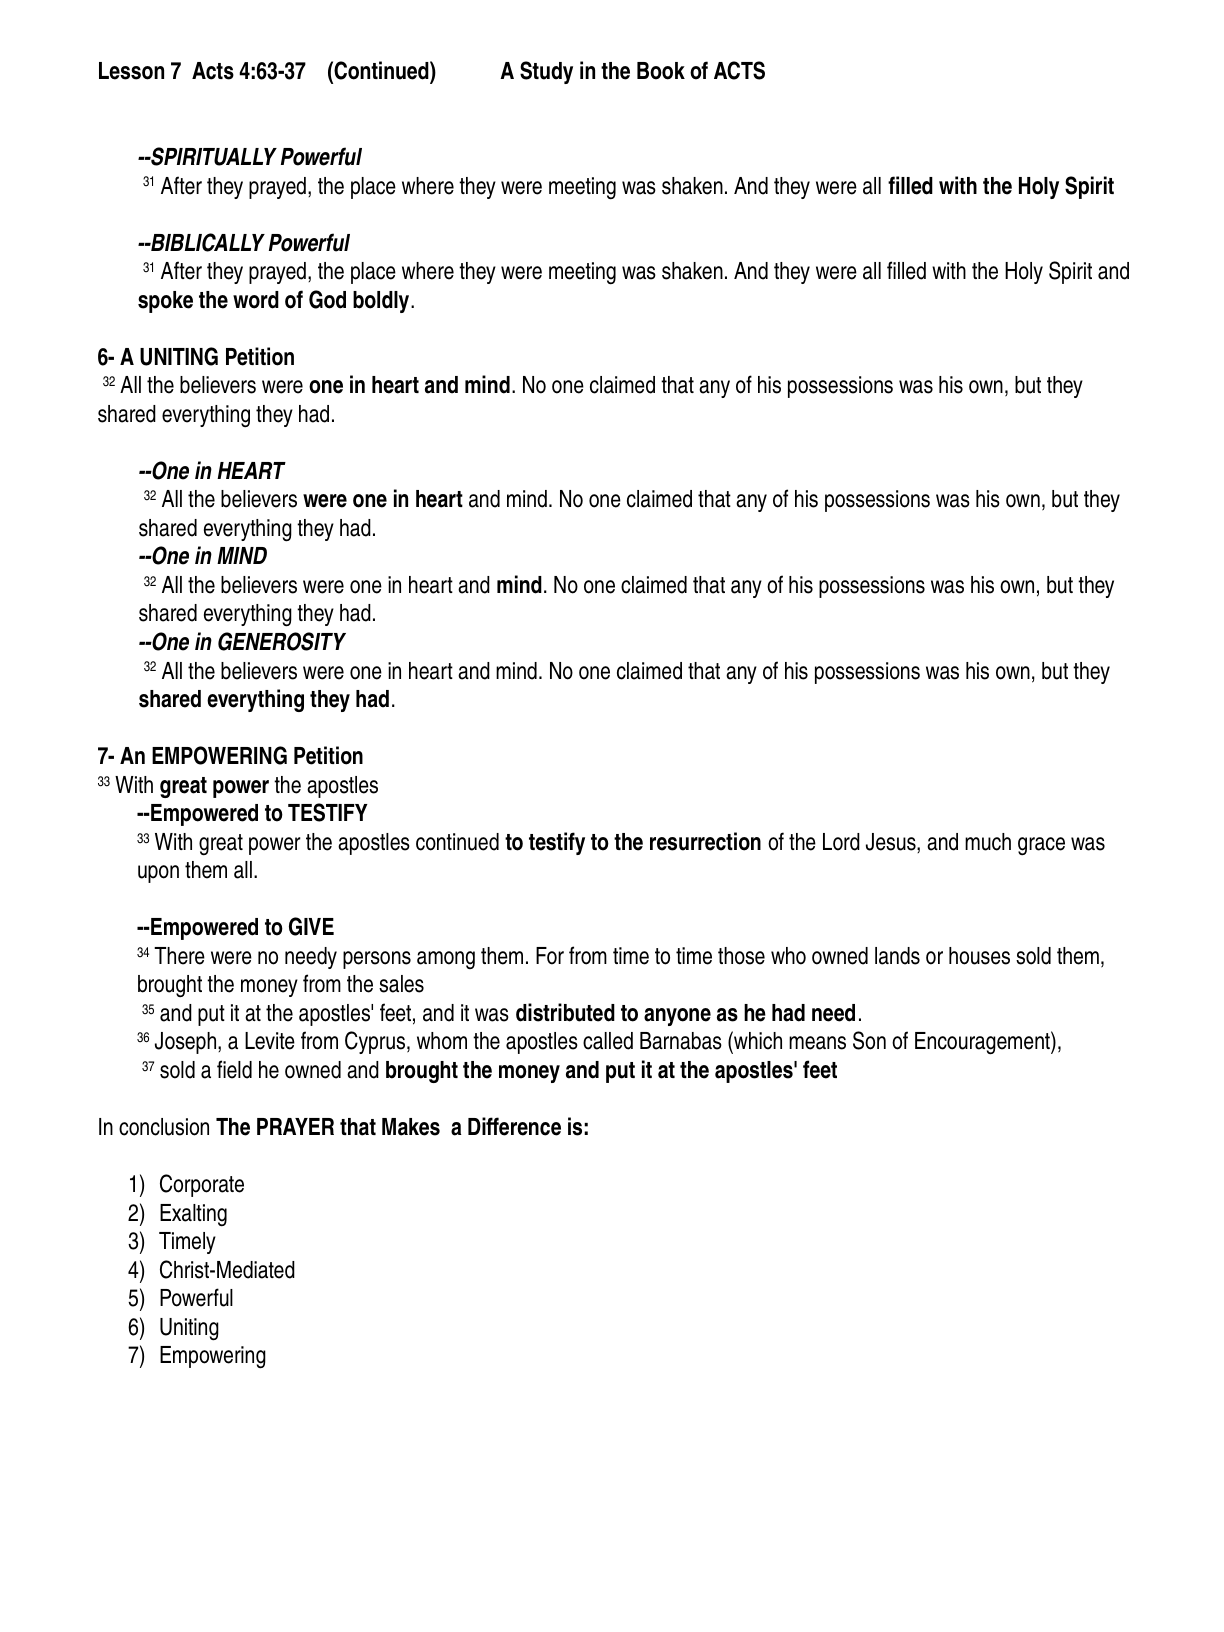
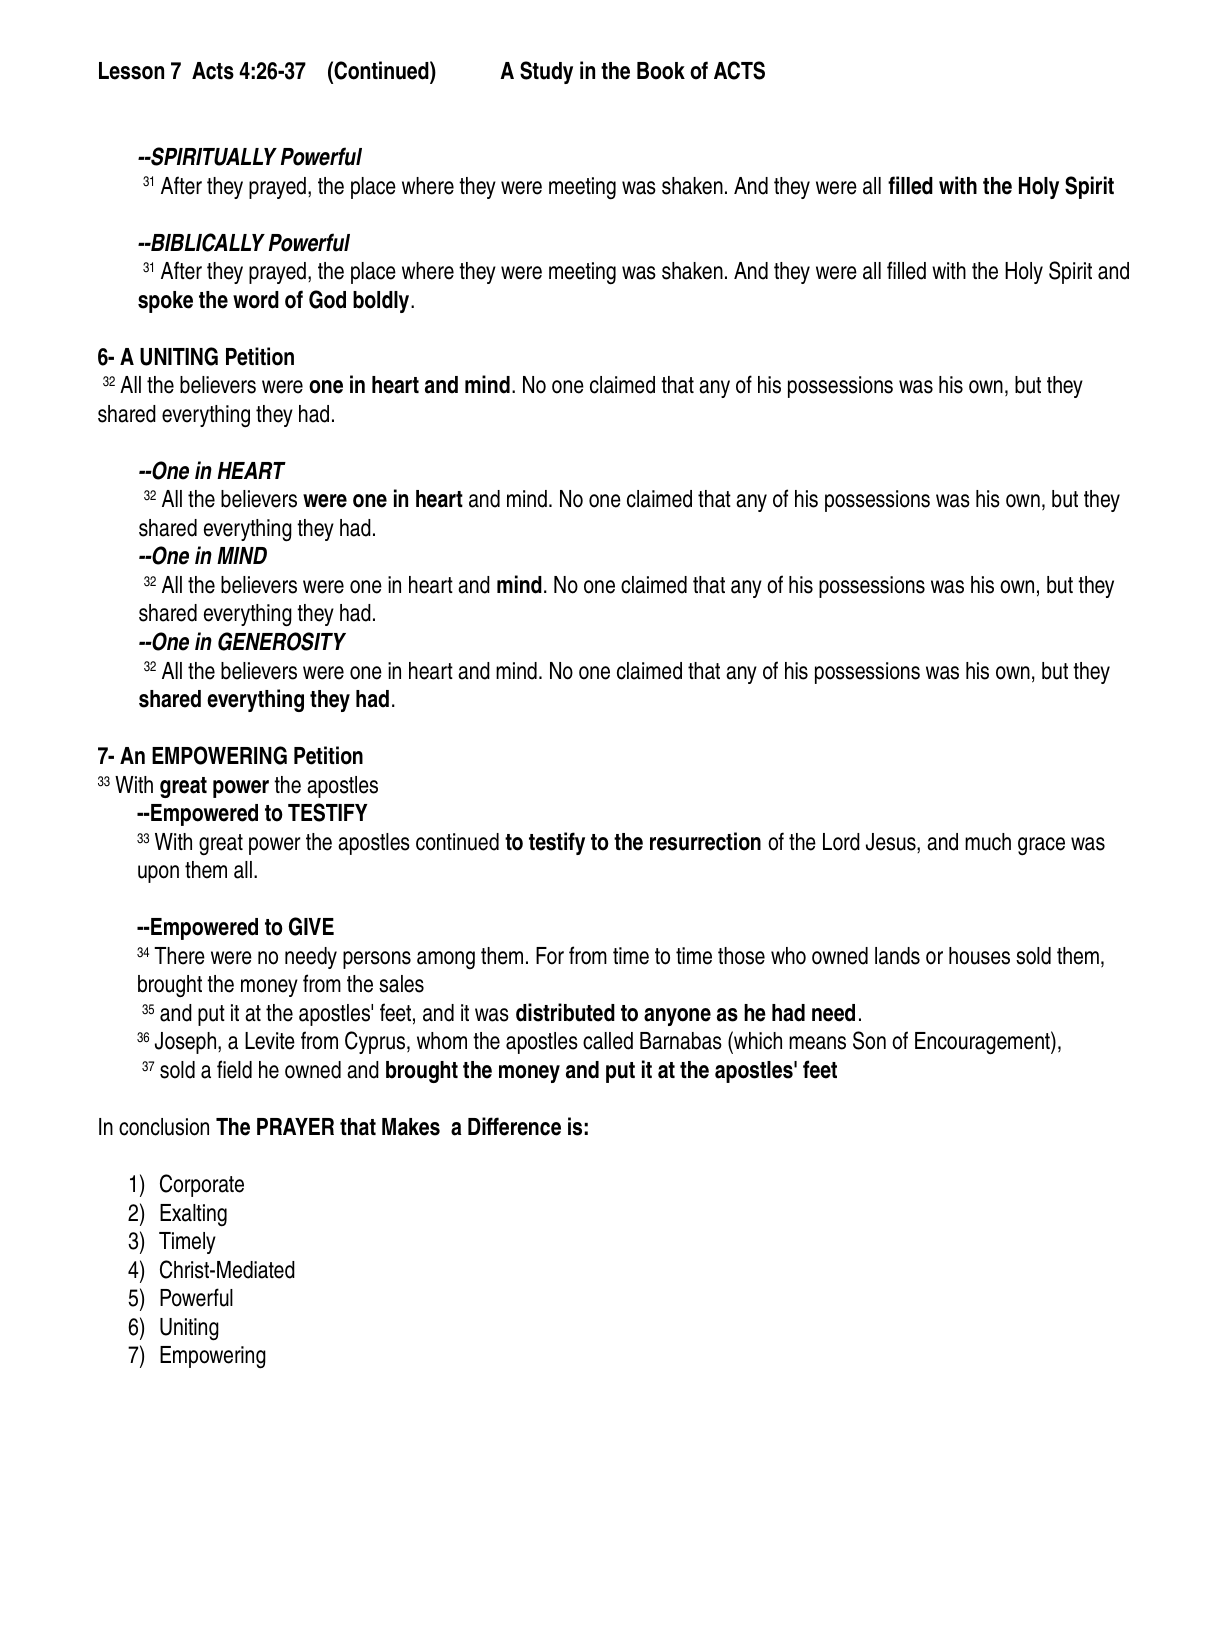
4:63-37: 4:63-37 -> 4:26-37
